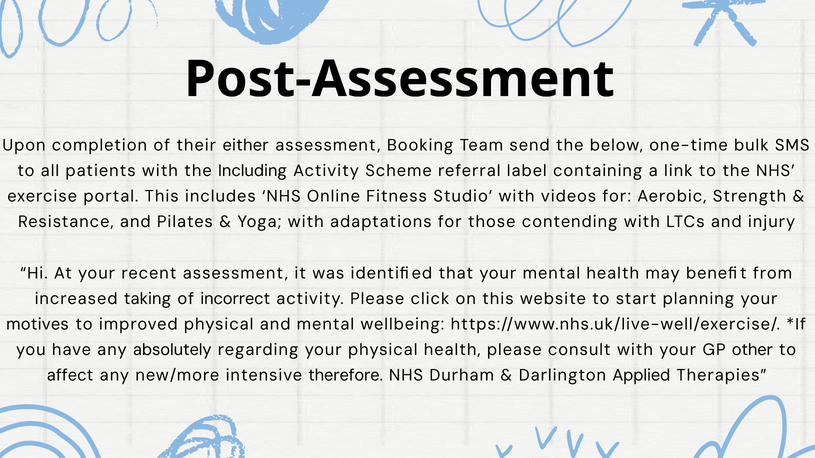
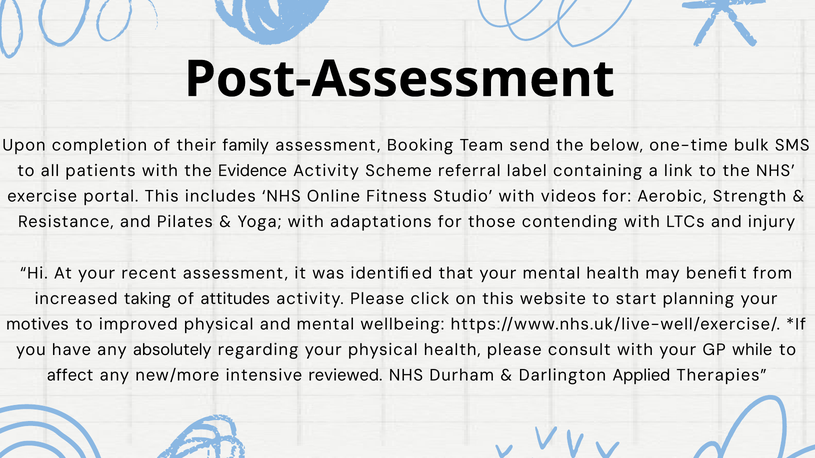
either: either -> family
Including: Including -> Evidence
incorrect: incorrect -> attitudes
other: other -> while
therefore: therefore -> reviewed
